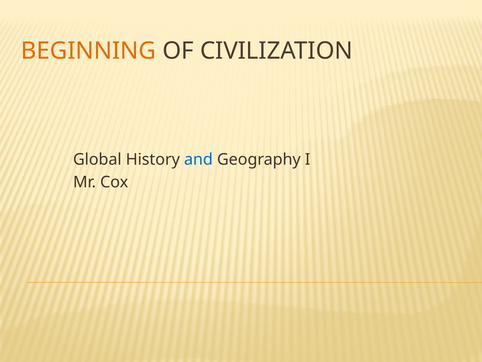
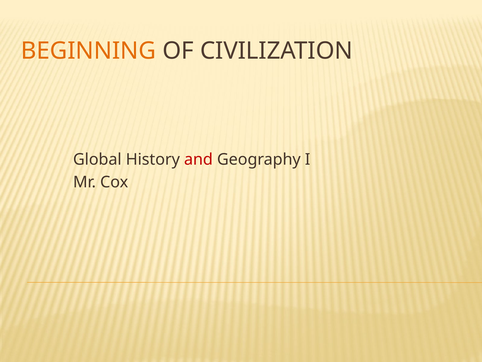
and colour: blue -> red
